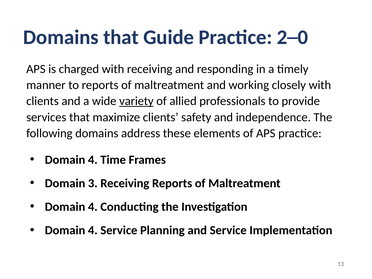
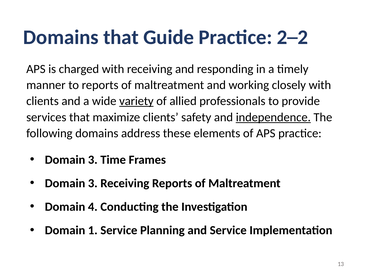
2─0: 2─0 -> 2─2
independence underline: none -> present
4 at (93, 160): 4 -> 3
4 at (93, 230): 4 -> 1
